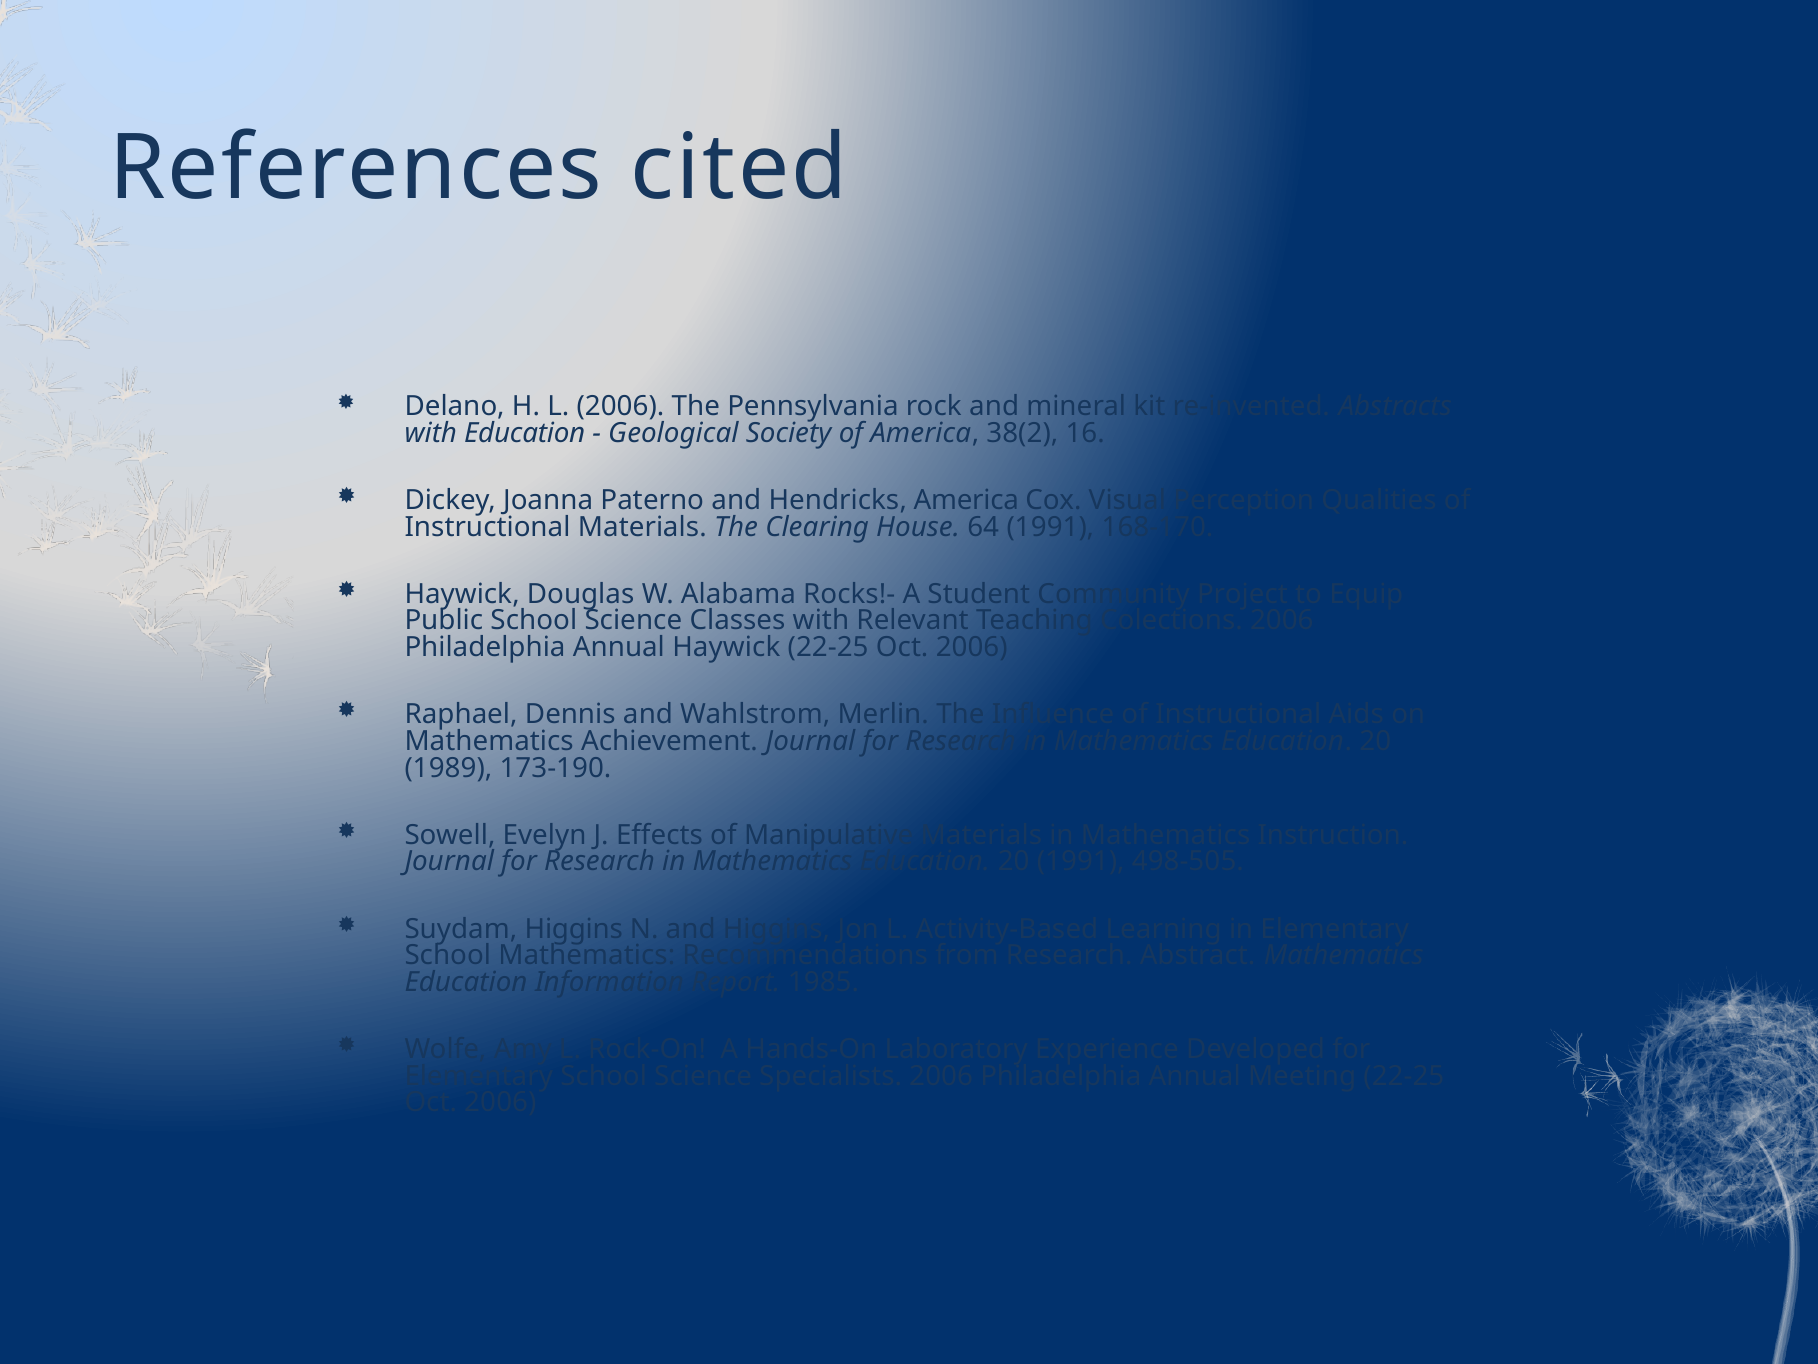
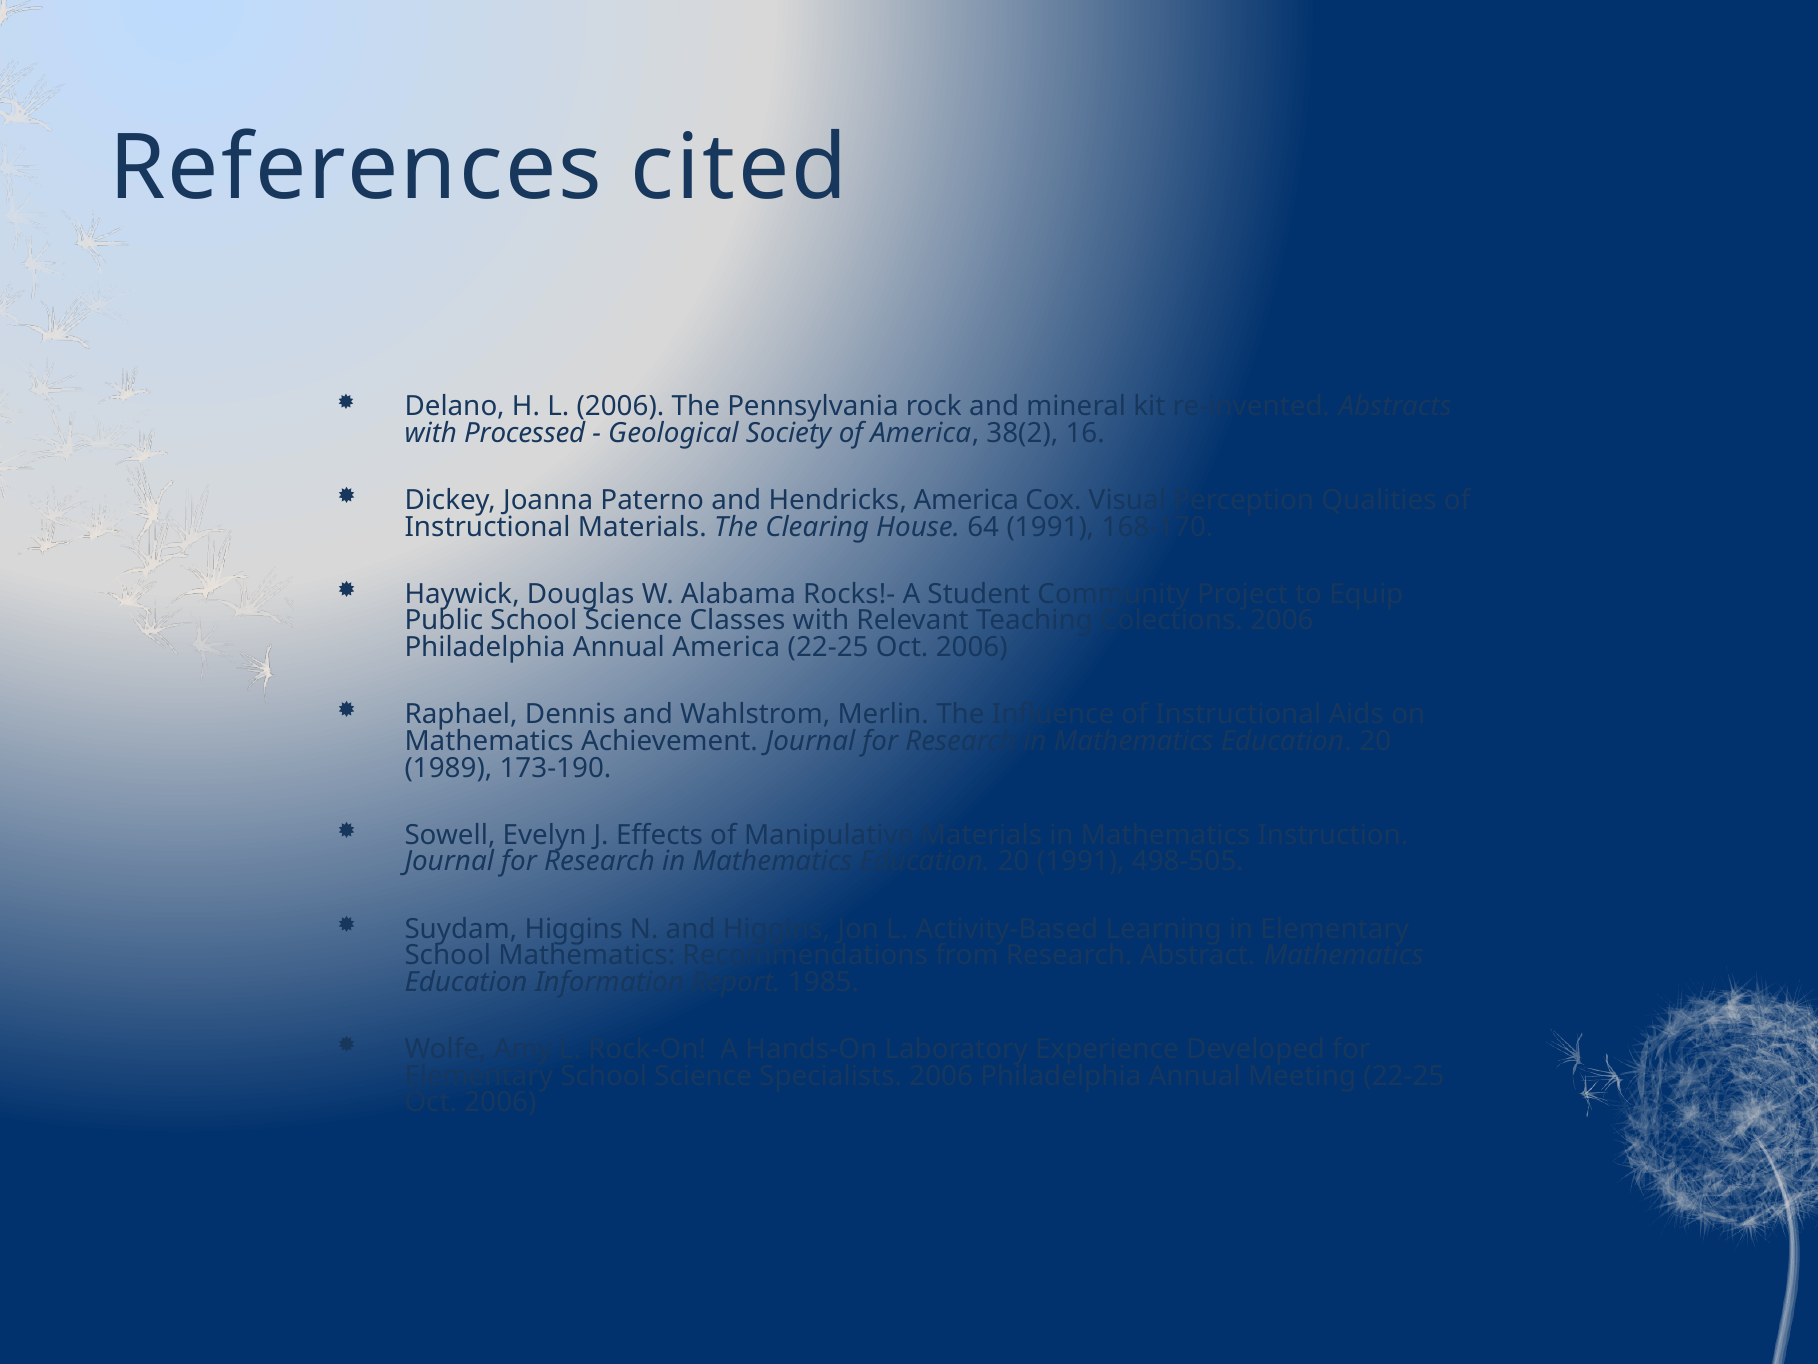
with Education: Education -> Processed
Annual Haywick: Haywick -> America
